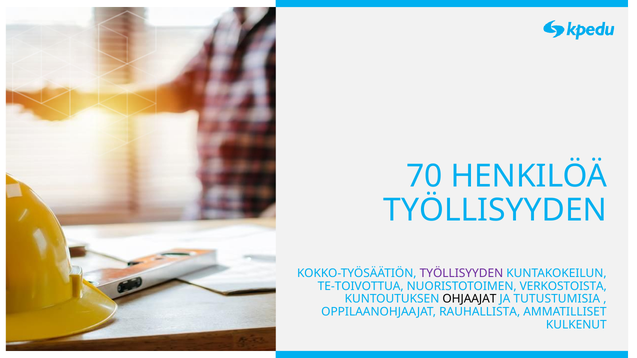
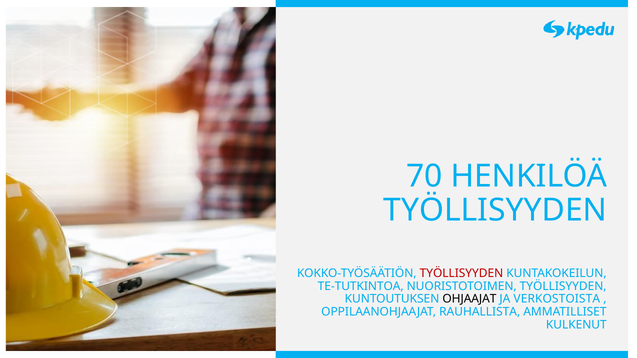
TYÖLLISYYDEN at (461, 273) colour: purple -> red
TE-TOIVOTTUA: TE-TOIVOTTUA -> TE-TUTKINTOA
NUORISTOTOIMEN VERKOSTOISTA: VERKOSTOISTA -> TYÖLLISYYDEN
TUTUSTUMISIA: TUTUSTUMISIA -> VERKOSTOISTA
